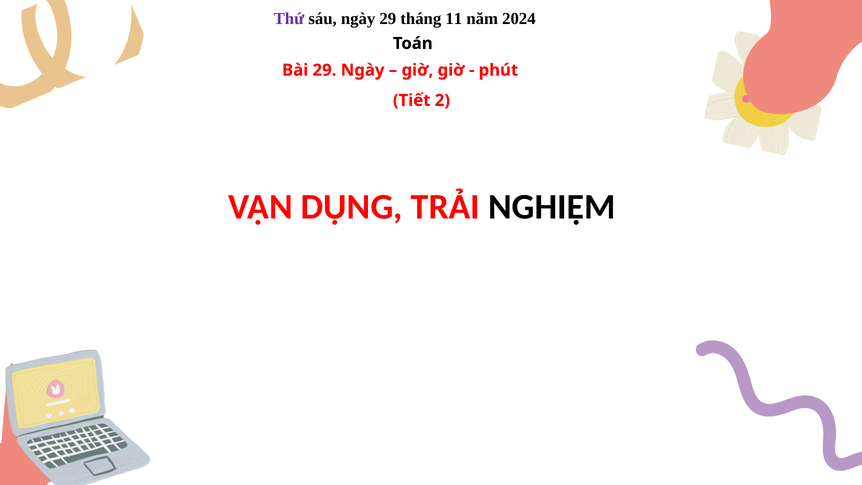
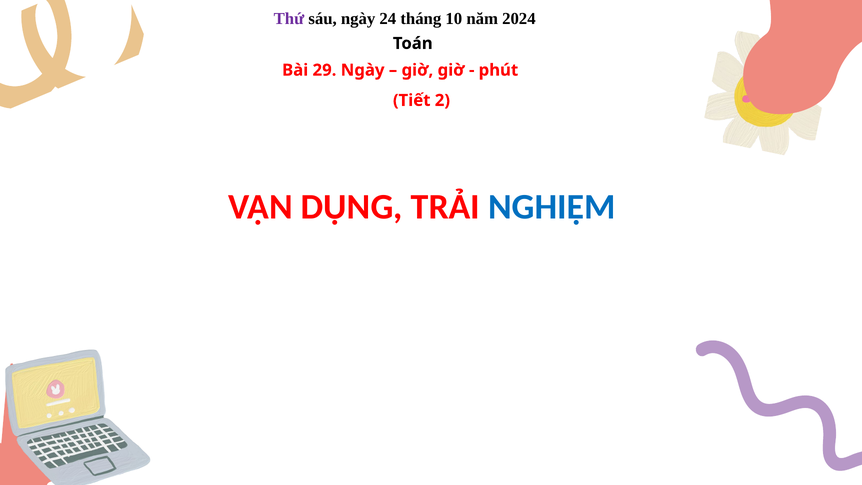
ngày 29: 29 -> 24
11: 11 -> 10
NGHIỆM colour: black -> blue
